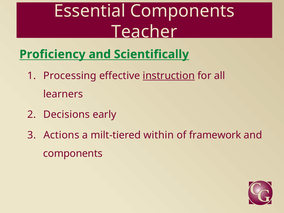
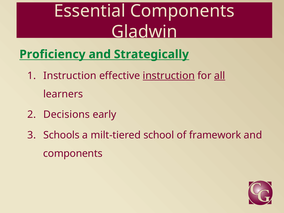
Teacher: Teacher -> Gladwin
Scientifically: Scientifically -> Strategically
Processing at (70, 76): Processing -> Instruction
all underline: none -> present
Actions: Actions -> Schools
within: within -> school
